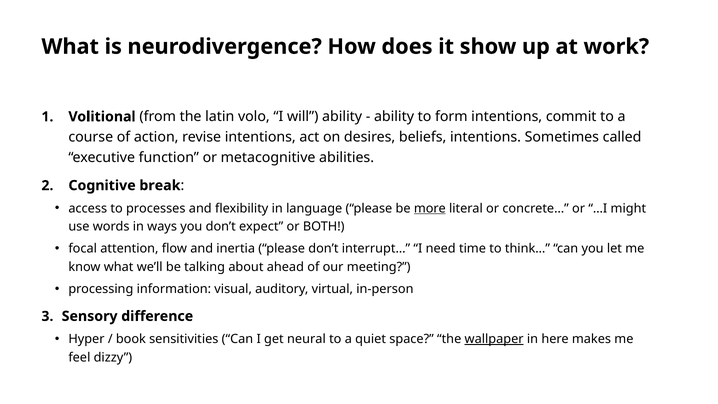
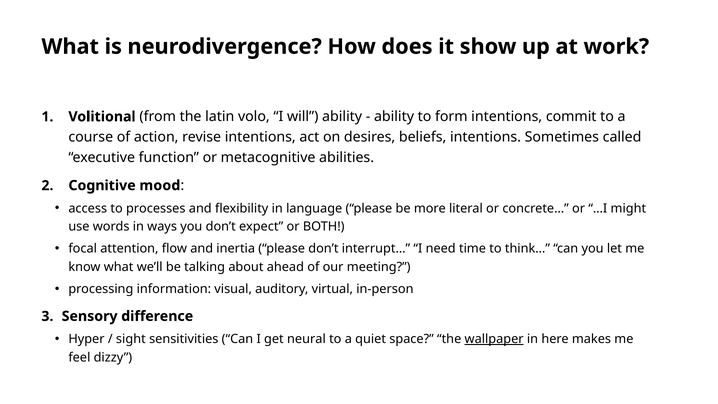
break: break -> mood
more underline: present -> none
book: book -> sight
